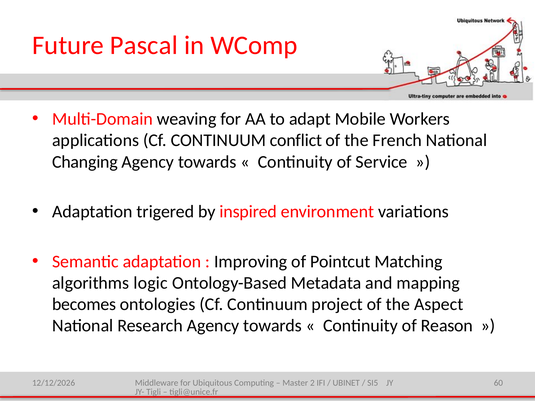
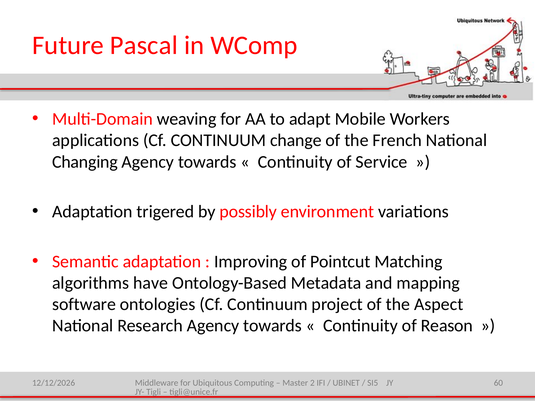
conflict: conflict -> change
inspired: inspired -> possibly
logic: logic -> have
becomes: becomes -> software
